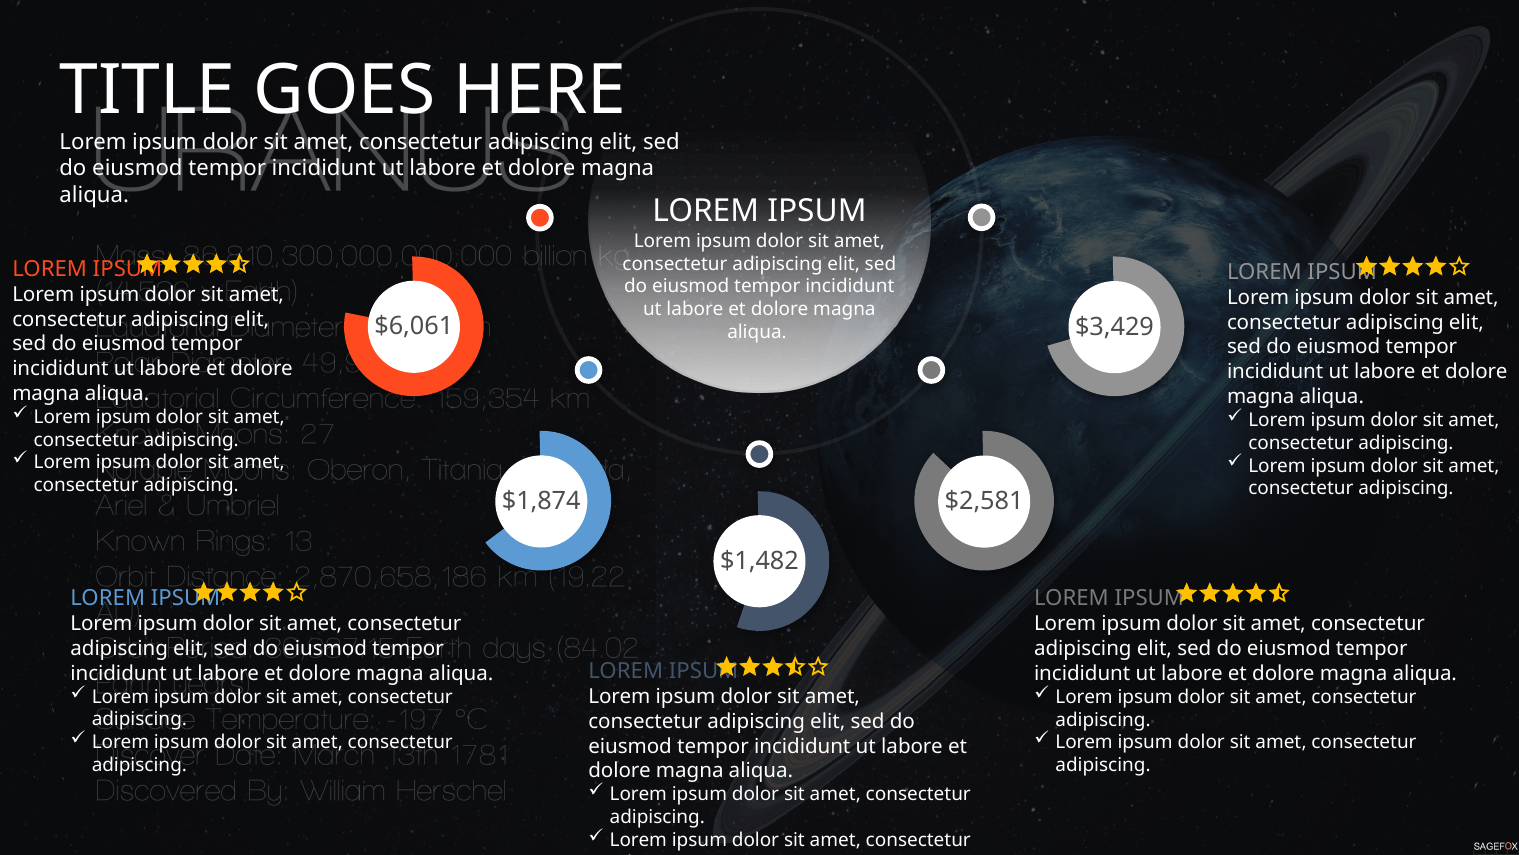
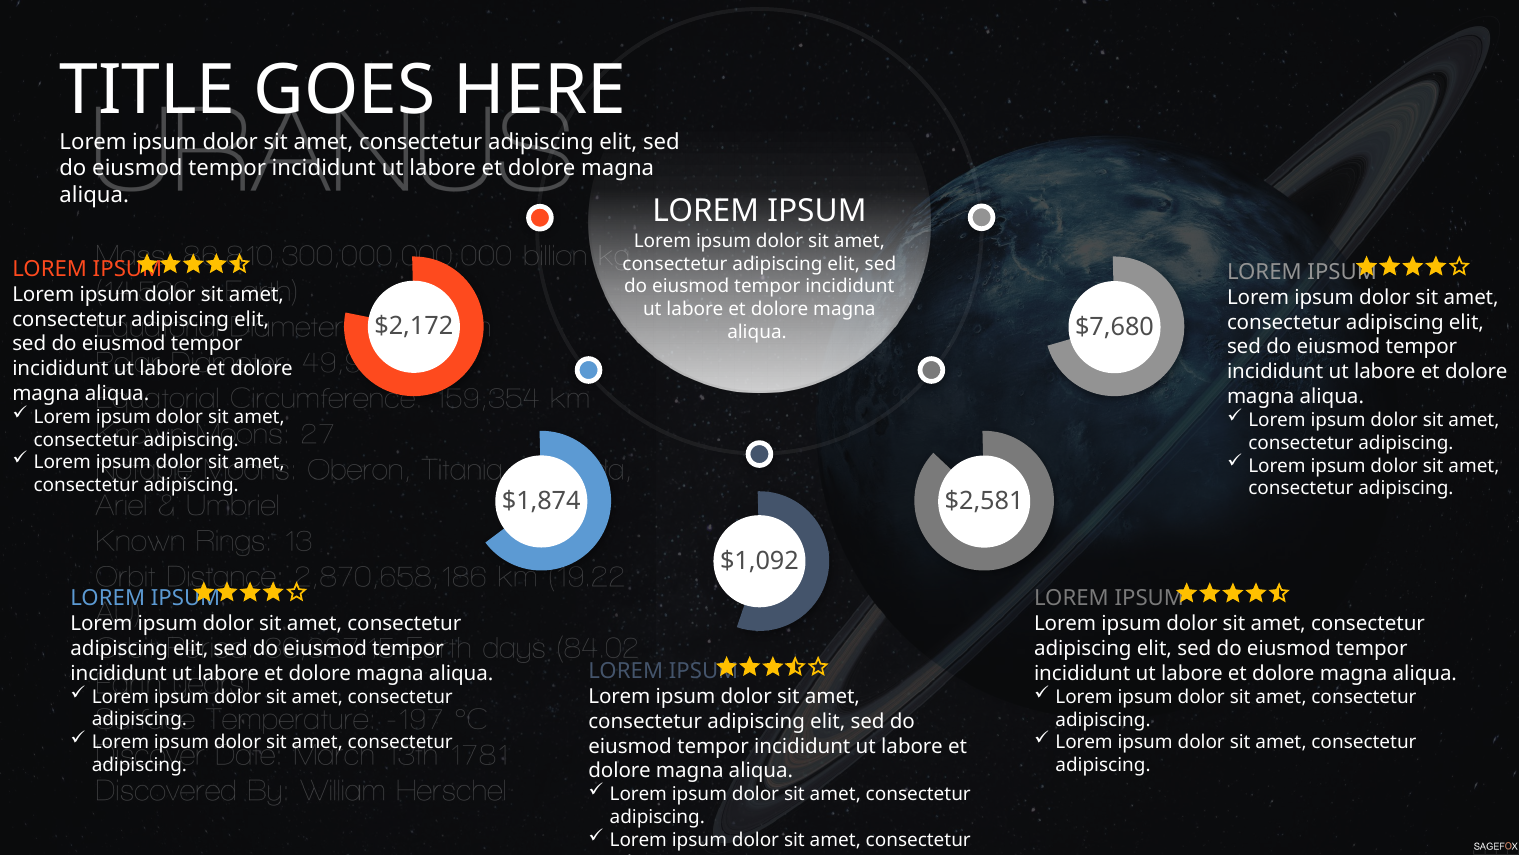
$6,061: $6,061 -> $2,172
$3,429: $3,429 -> $7,680
$1,482: $1,482 -> $1,092
